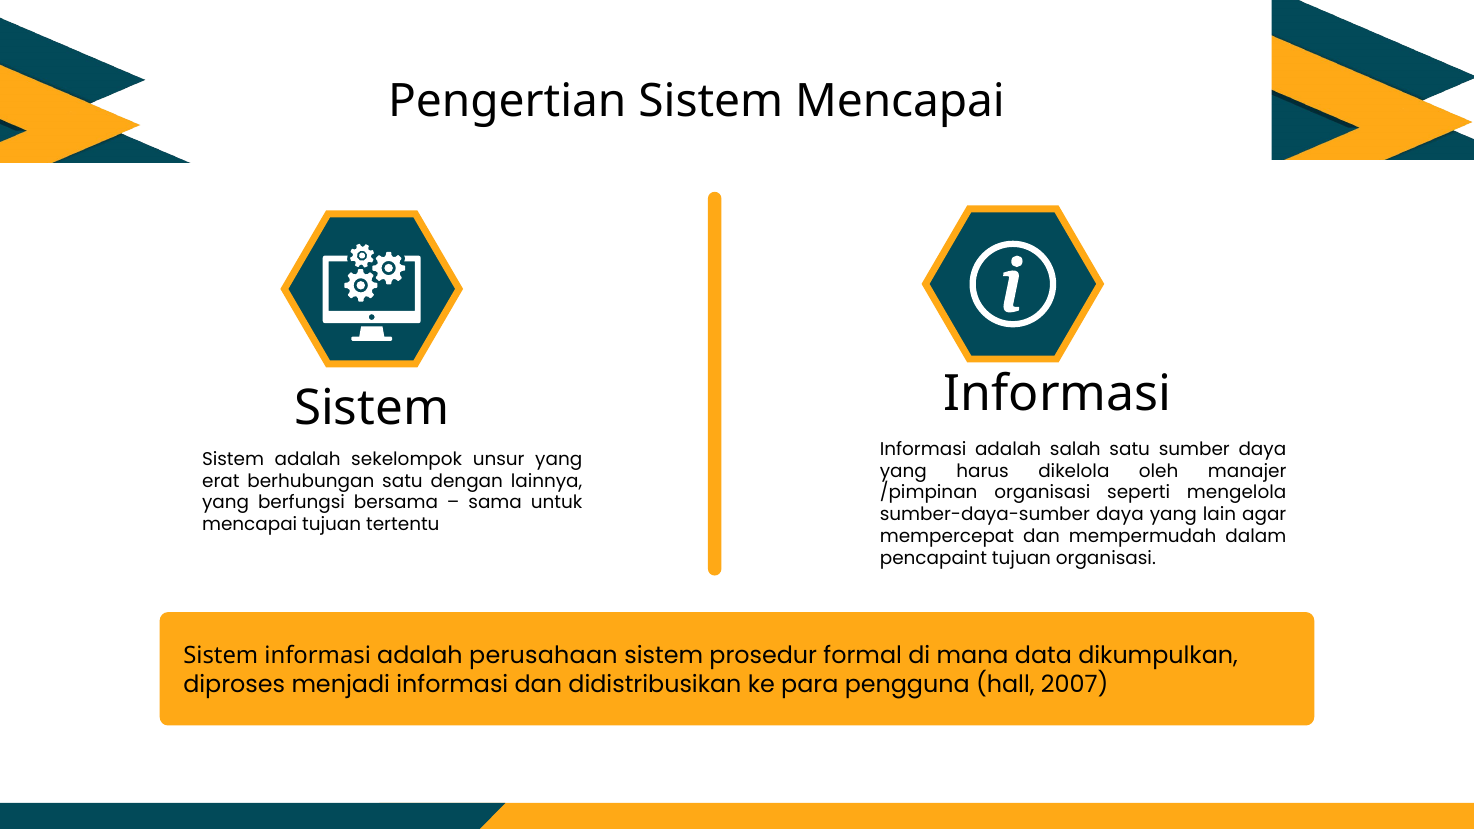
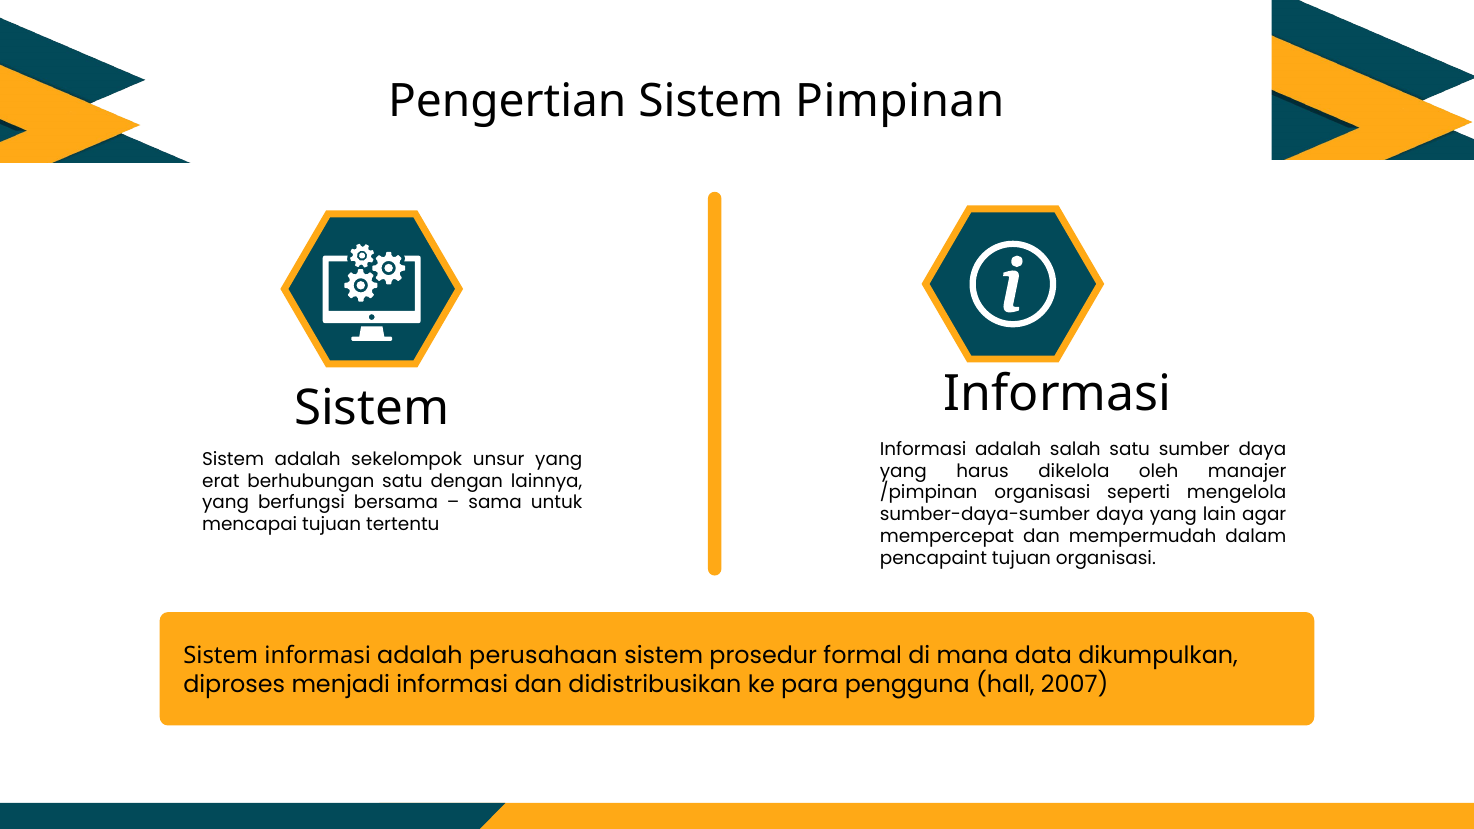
Sistem Mencapai: Mencapai -> Pimpinan
